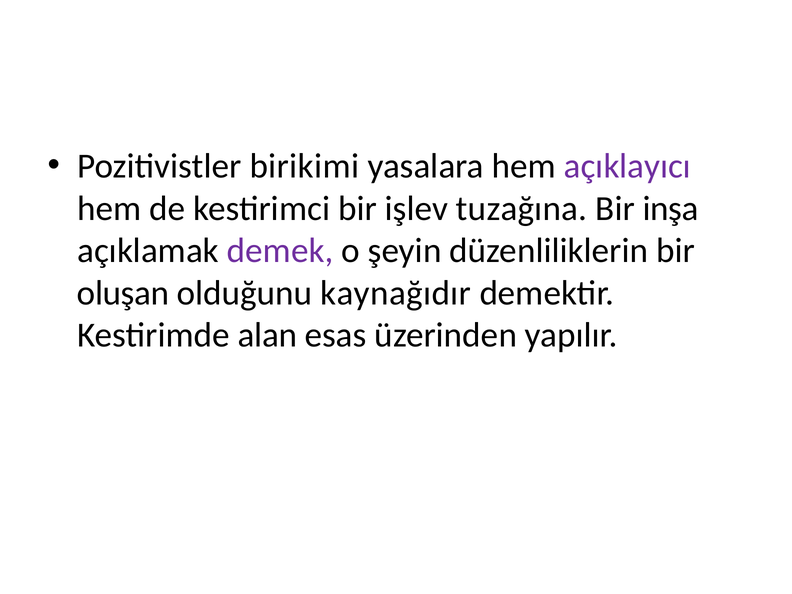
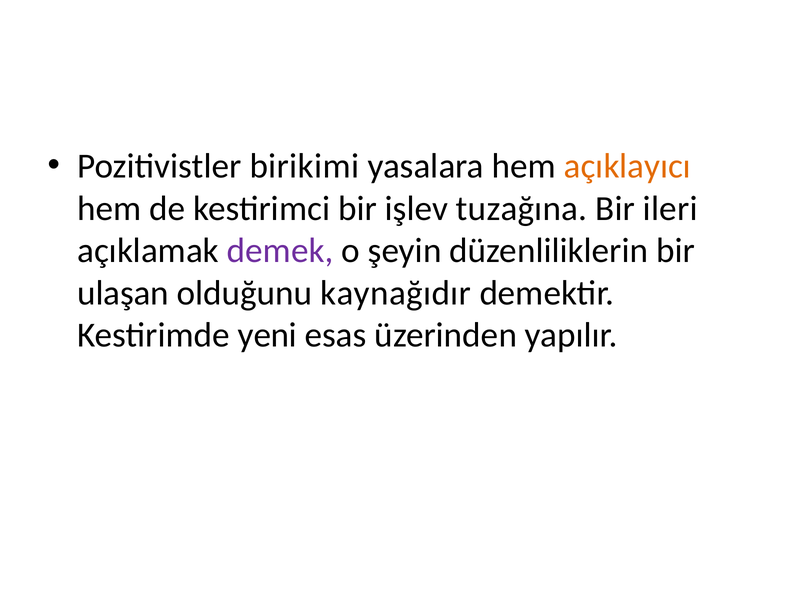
açıklayıcı colour: purple -> orange
inşa: inşa -> ileri
oluşan: oluşan -> ulaşan
alan: alan -> yeni
